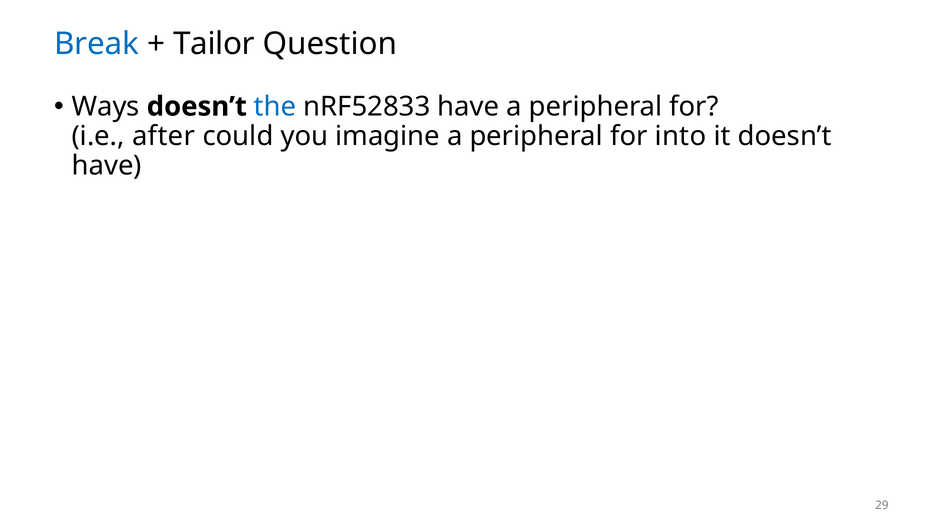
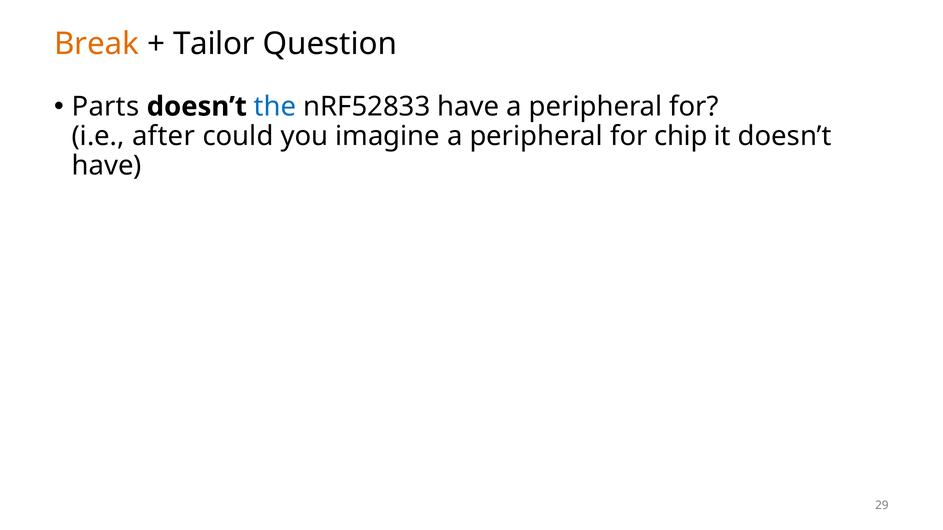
Break colour: blue -> orange
Ways: Ways -> Parts
into: into -> chip
